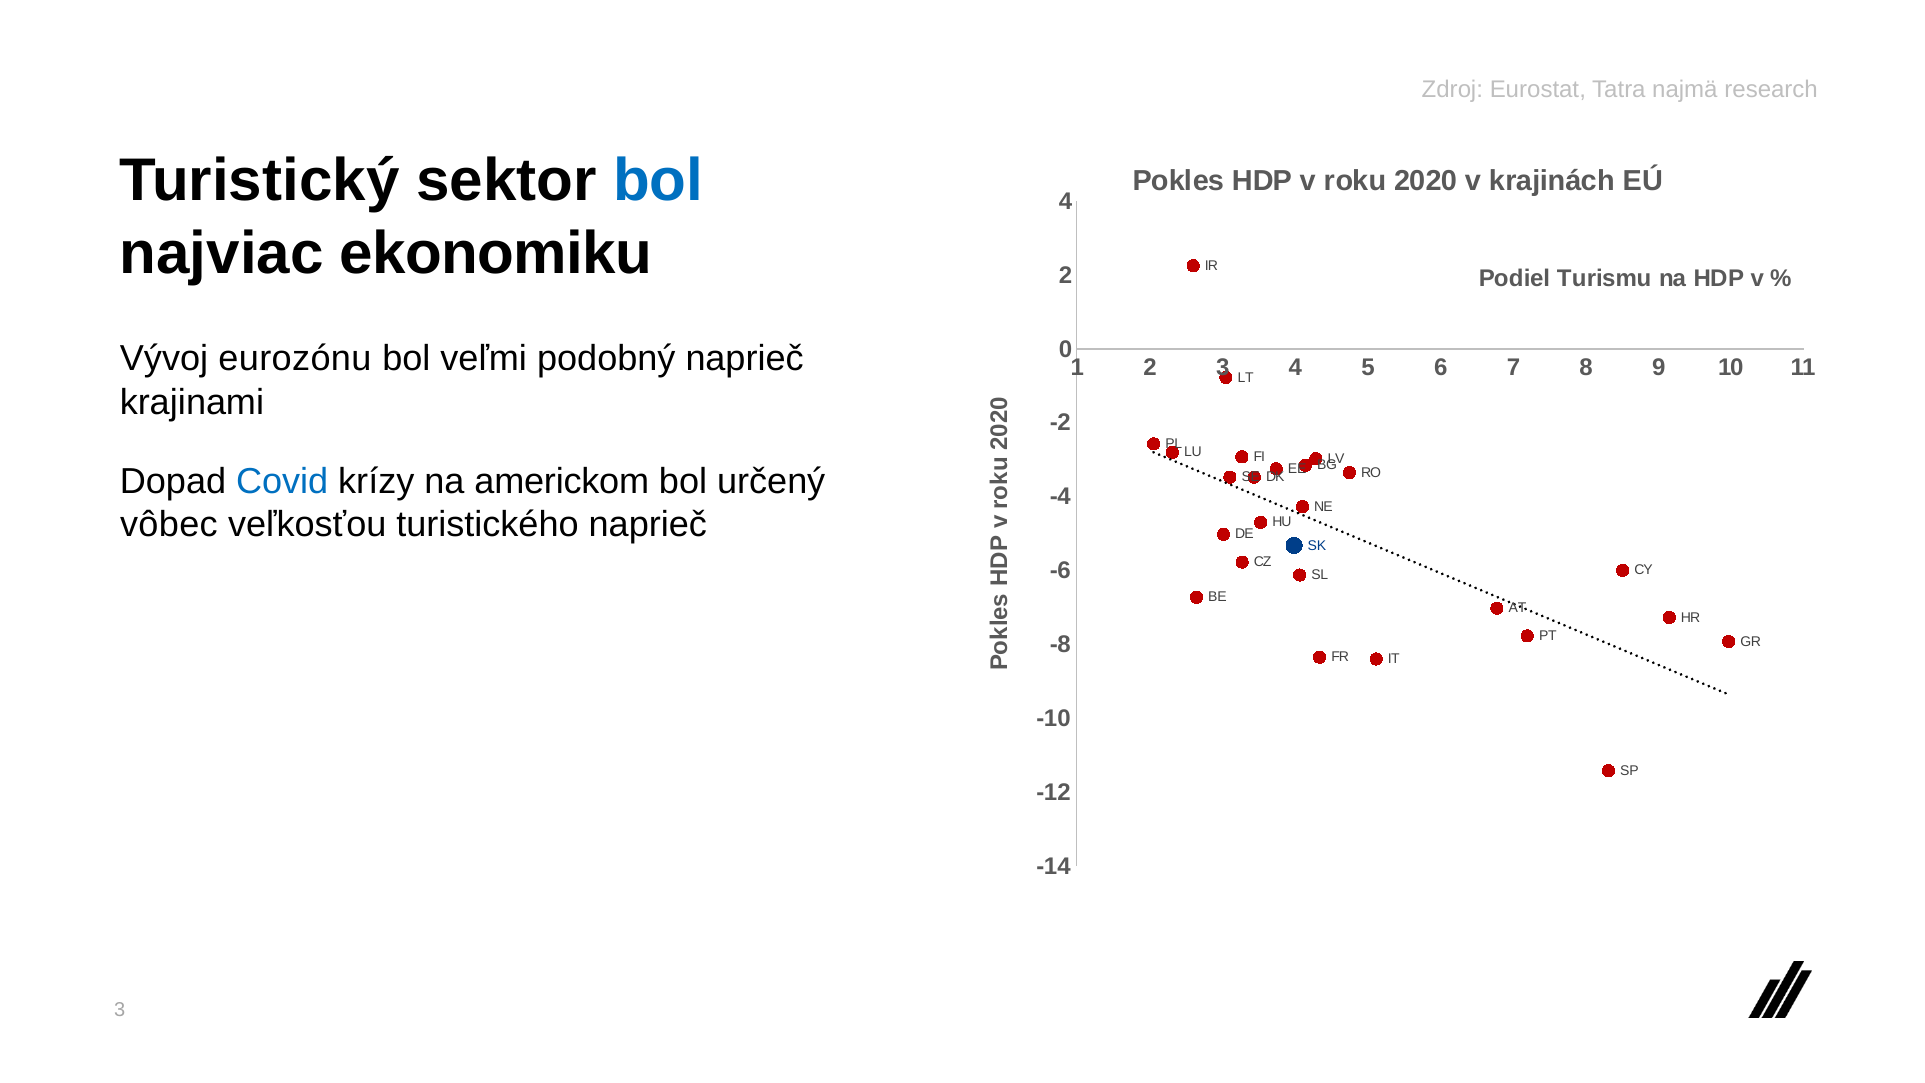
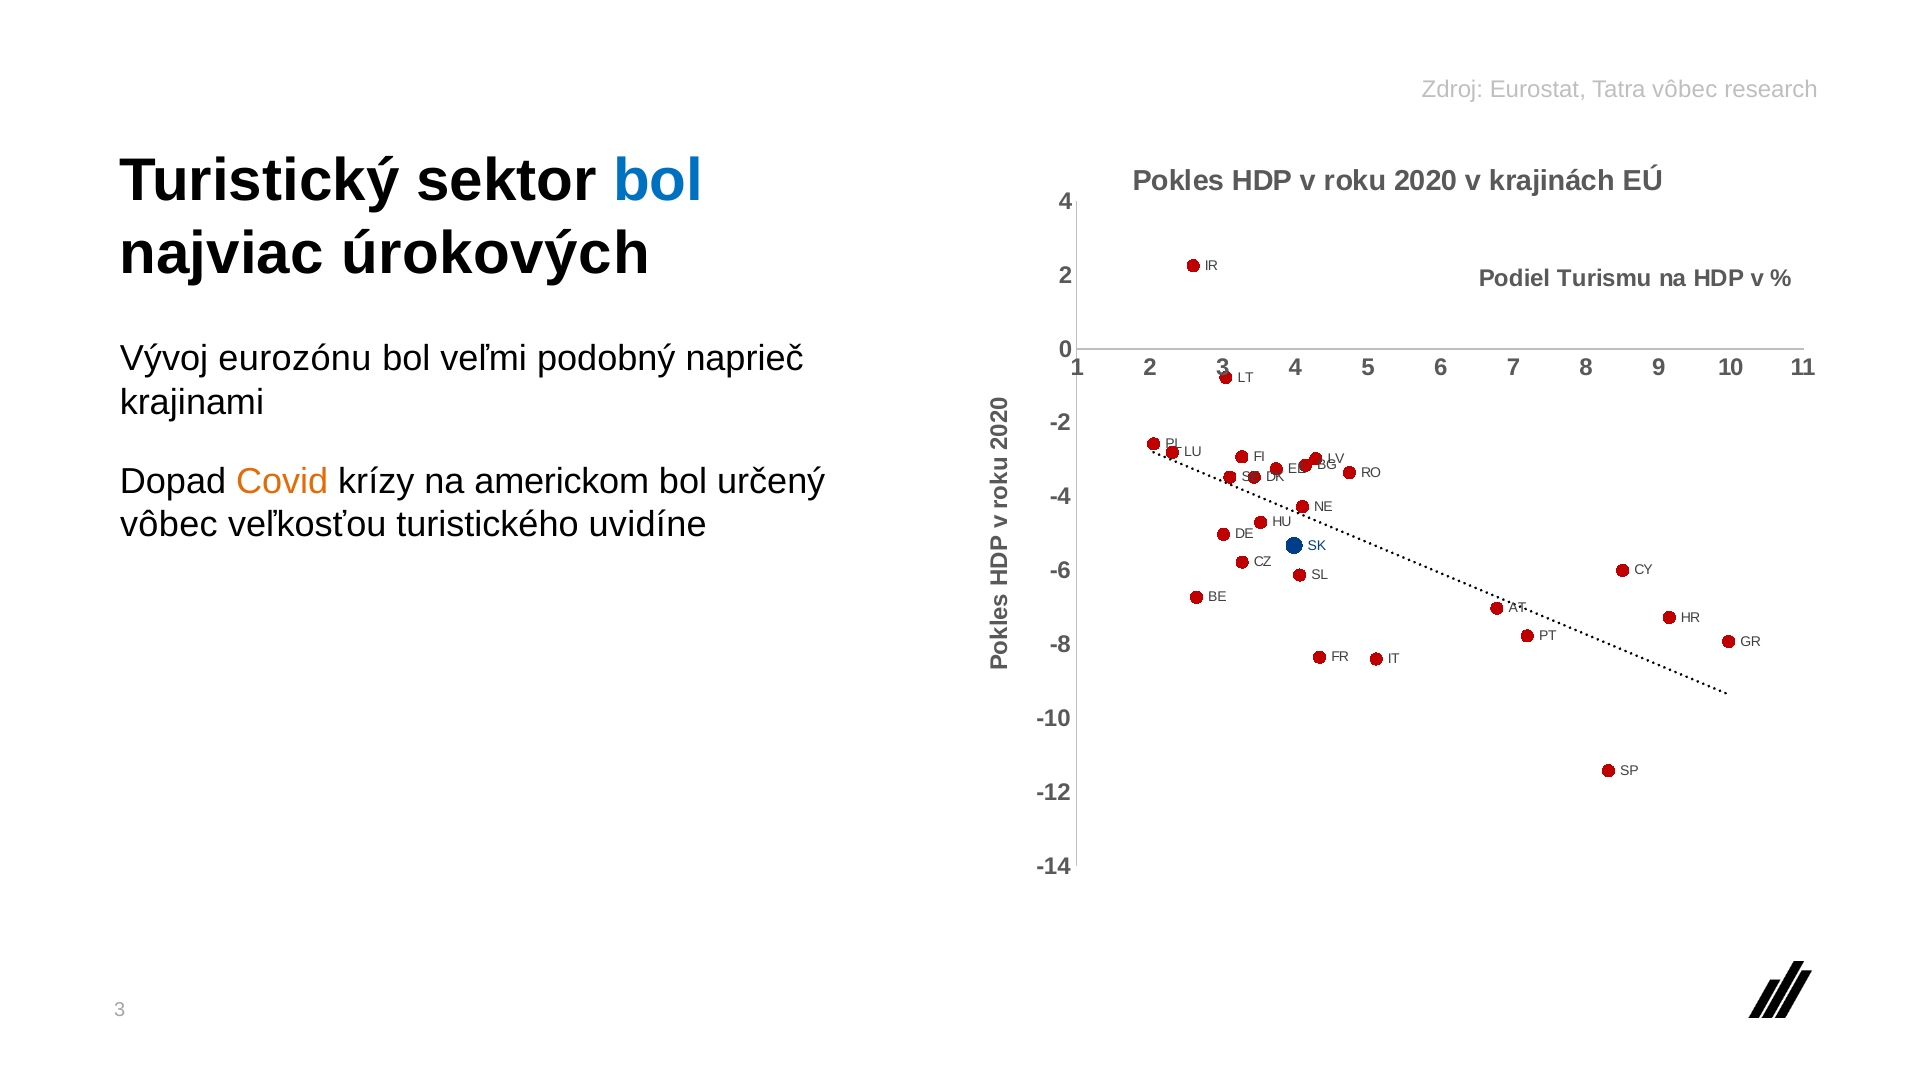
Tatra najmä: najmä -> vôbec
ekonomiku: ekonomiku -> úrokových
Covid colour: blue -> orange
turistického naprieč: naprieč -> uvidíne
